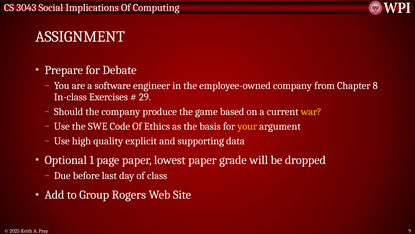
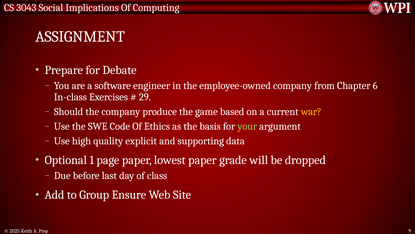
8: 8 -> 6
your colour: yellow -> light green
Rogers: Rogers -> Ensure
